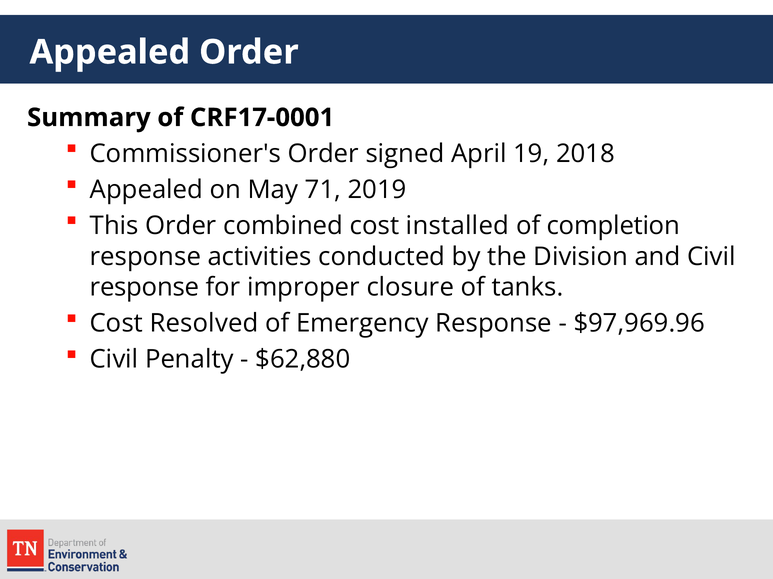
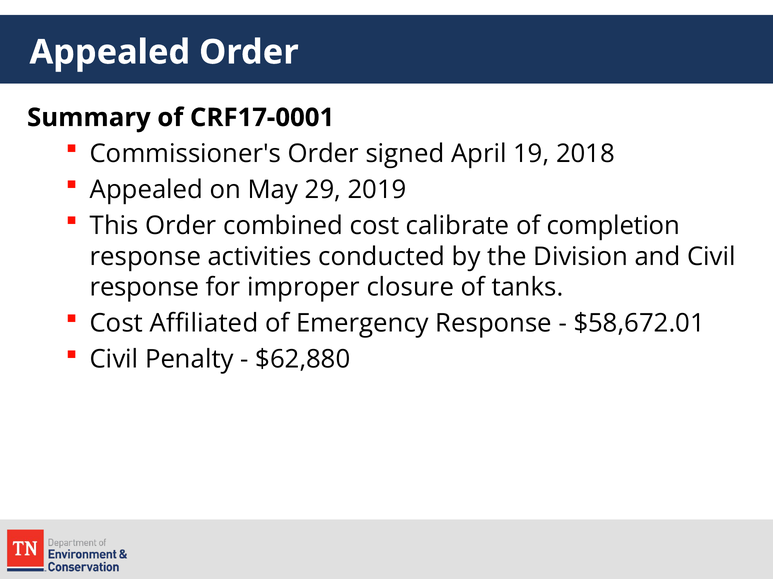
71: 71 -> 29
installed: installed -> calibrate
Resolved: Resolved -> Affiliated
$97,969.96: $97,969.96 -> $58,672.01
